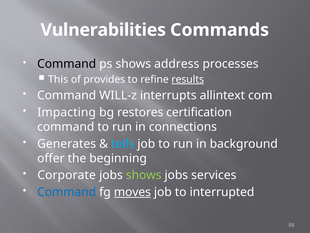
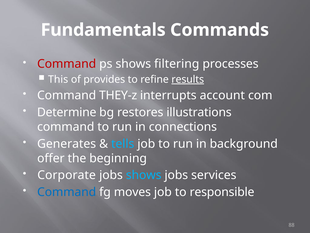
Vulnerabilities: Vulnerabilities -> Fundamentals
Command at (67, 64) colour: black -> red
address: address -> filtering
WILL-z: WILL-z -> THEY-z
allintext: allintext -> account
Impacting: Impacting -> Determine
certification: certification -> illustrations
shows at (144, 175) colour: light green -> light blue
moves underline: present -> none
interrupted: interrupted -> responsible
